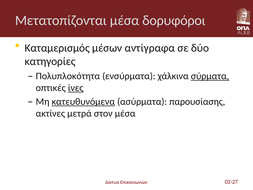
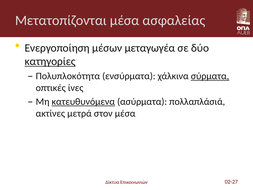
δορυφόροι: δορυφόροι -> ασφαλείας
Καταμερισμός: Καταμερισμός -> Ενεργοποίηση
αντίγραφα: αντίγραφα -> μεταγωγέα
κατηγορίες underline: none -> present
ίνες underline: present -> none
παρουσίασης: παρουσίασης -> πολλαπλάσιά
